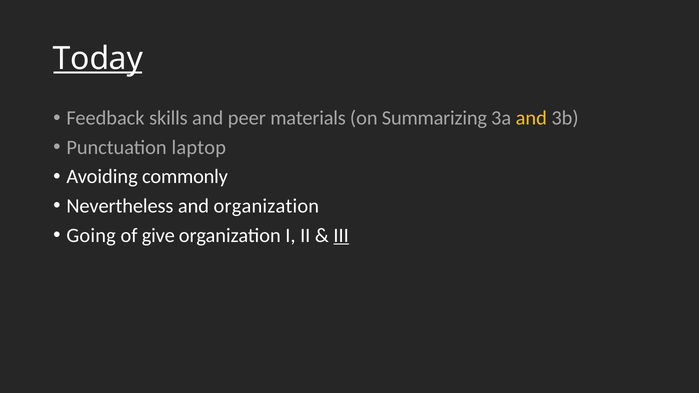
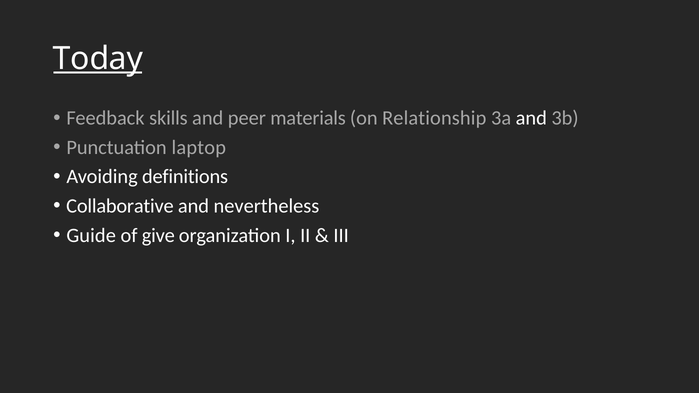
Summarizing: Summarizing -> Relationship
and at (531, 118) colour: yellow -> white
commonly: commonly -> definitions
Nevertheless: Nevertheless -> Collaborative
and organization: organization -> nevertheless
Going: Going -> Guide
III underline: present -> none
